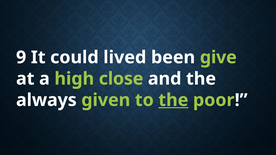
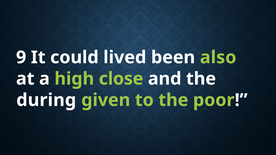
give: give -> also
always: always -> during
the at (173, 100) underline: present -> none
